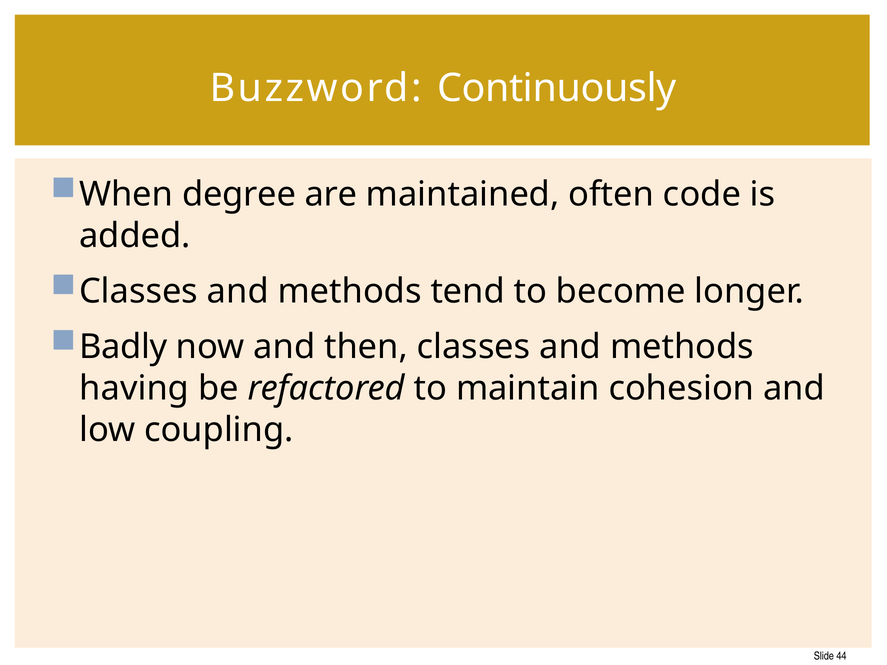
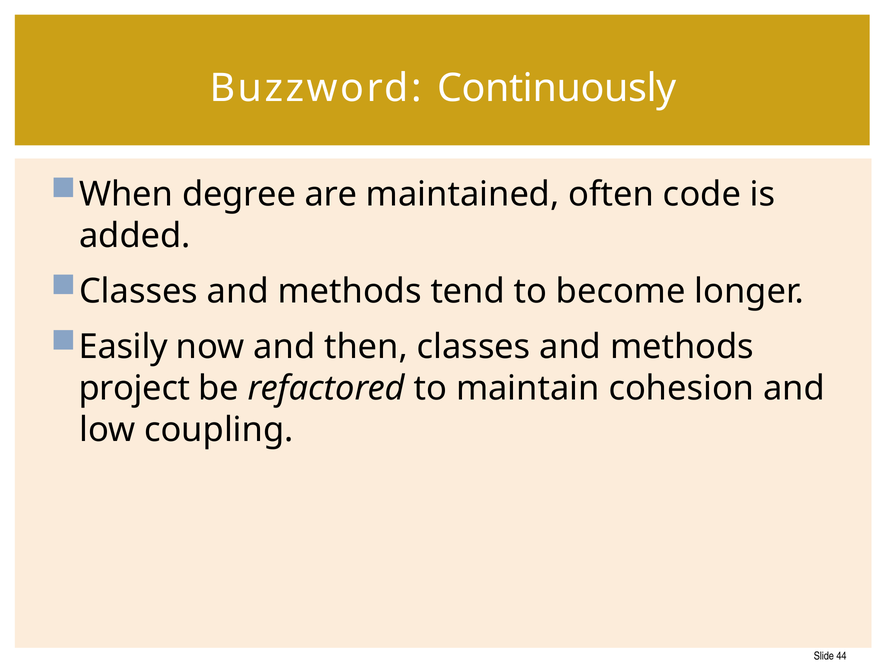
Badly: Badly -> Easily
having: having -> project
